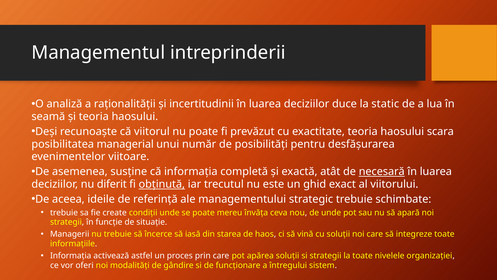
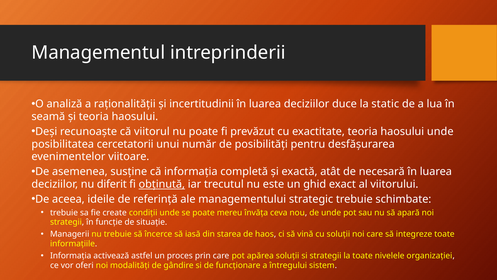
haosului scara: scara -> unde
managerial: managerial -> cercetatorii
necesară underline: present -> none
